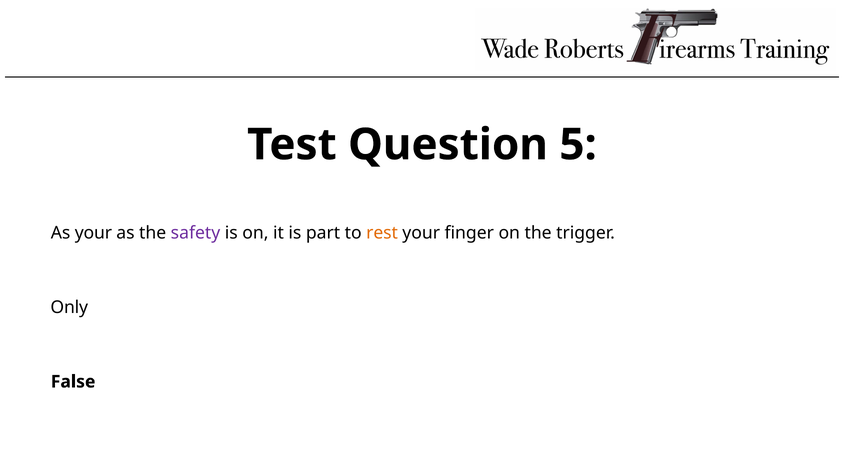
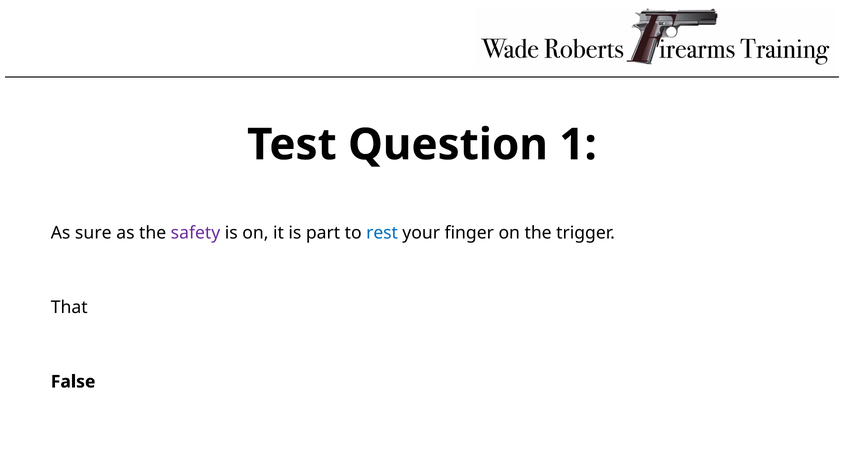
5: 5 -> 1
As your: your -> sure
rest colour: orange -> blue
Only: Only -> That
